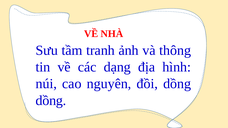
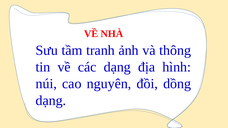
dồng at (51, 101): dồng -> dạng
